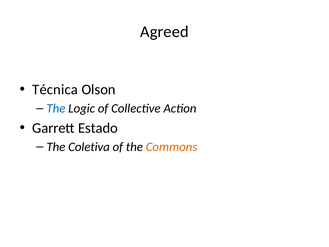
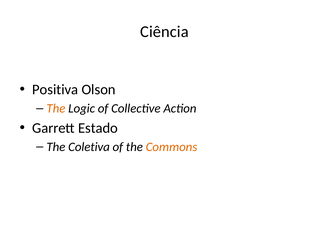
Agreed: Agreed -> Ciência
Técnica: Técnica -> Positiva
The at (56, 108) colour: blue -> orange
